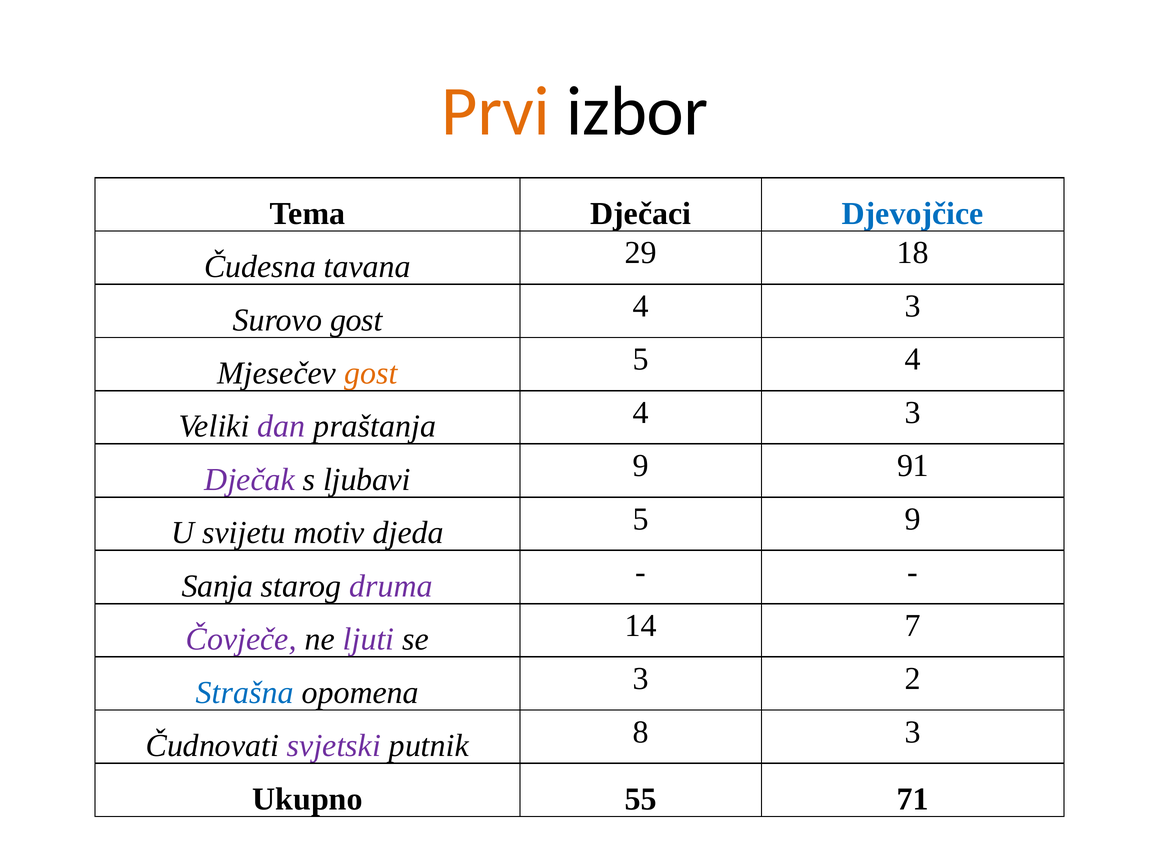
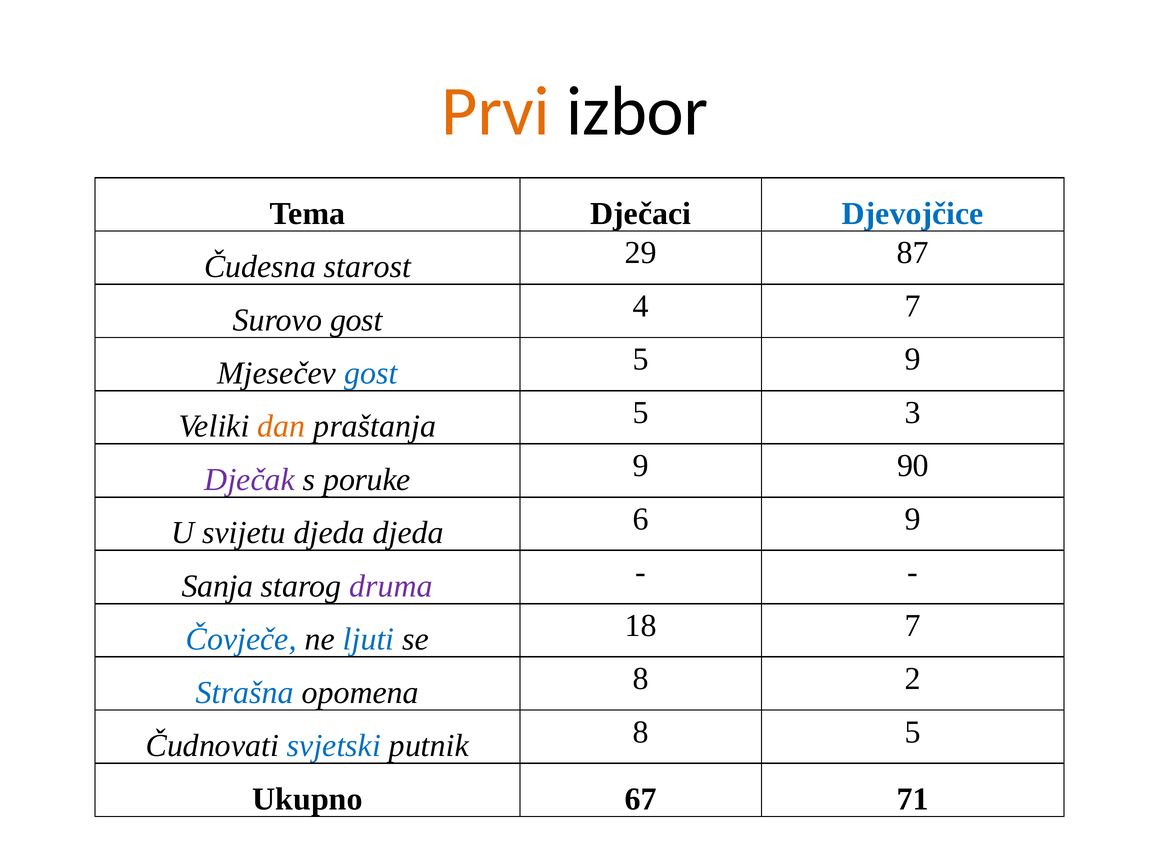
tavana: tavana -> starost
18: 18 -> 87
3 at (913, 306): 3 -> 7
gost at (371, 373) colour: orange -> blue
5 4: 4 -> 9
dan colour: purple -> orange
praštanja 4: 4 -> 5
ljubavi: ljubavi -> poruke
91: 91 -> 90
svijetu motiv: motiv -> djeda
djeda 5: 5 -> 6
Čovječe colour: purple -> blue
ljuti colour: purple -> blue
14: 14 -> 18
opomena 3: 3 -> 8
svjetski colour: purple -> blue
8 3: 3 -> 5
55: 55 -> 67
